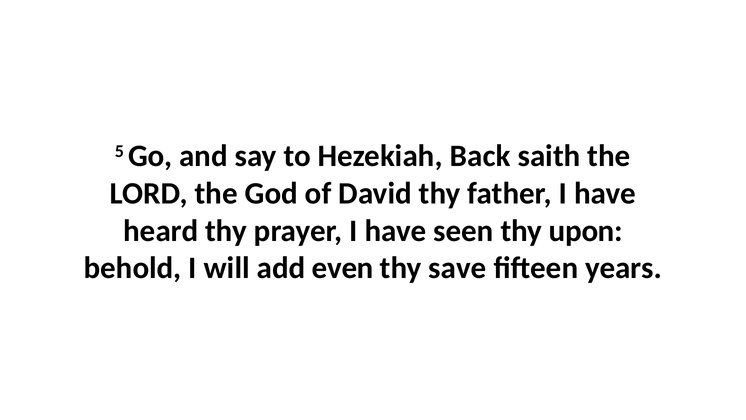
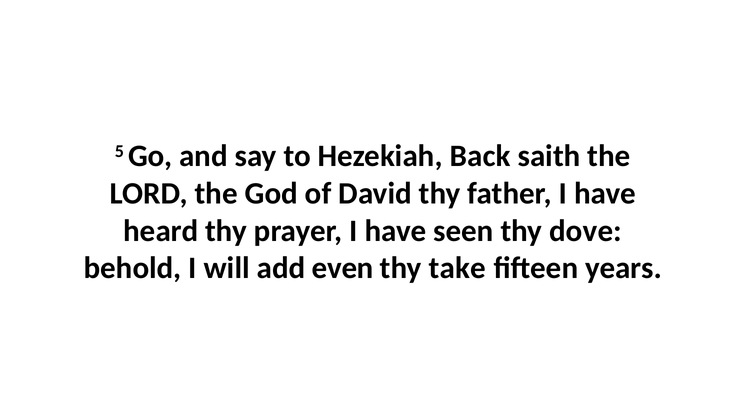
upon: upon -> dove
save: save -> take
